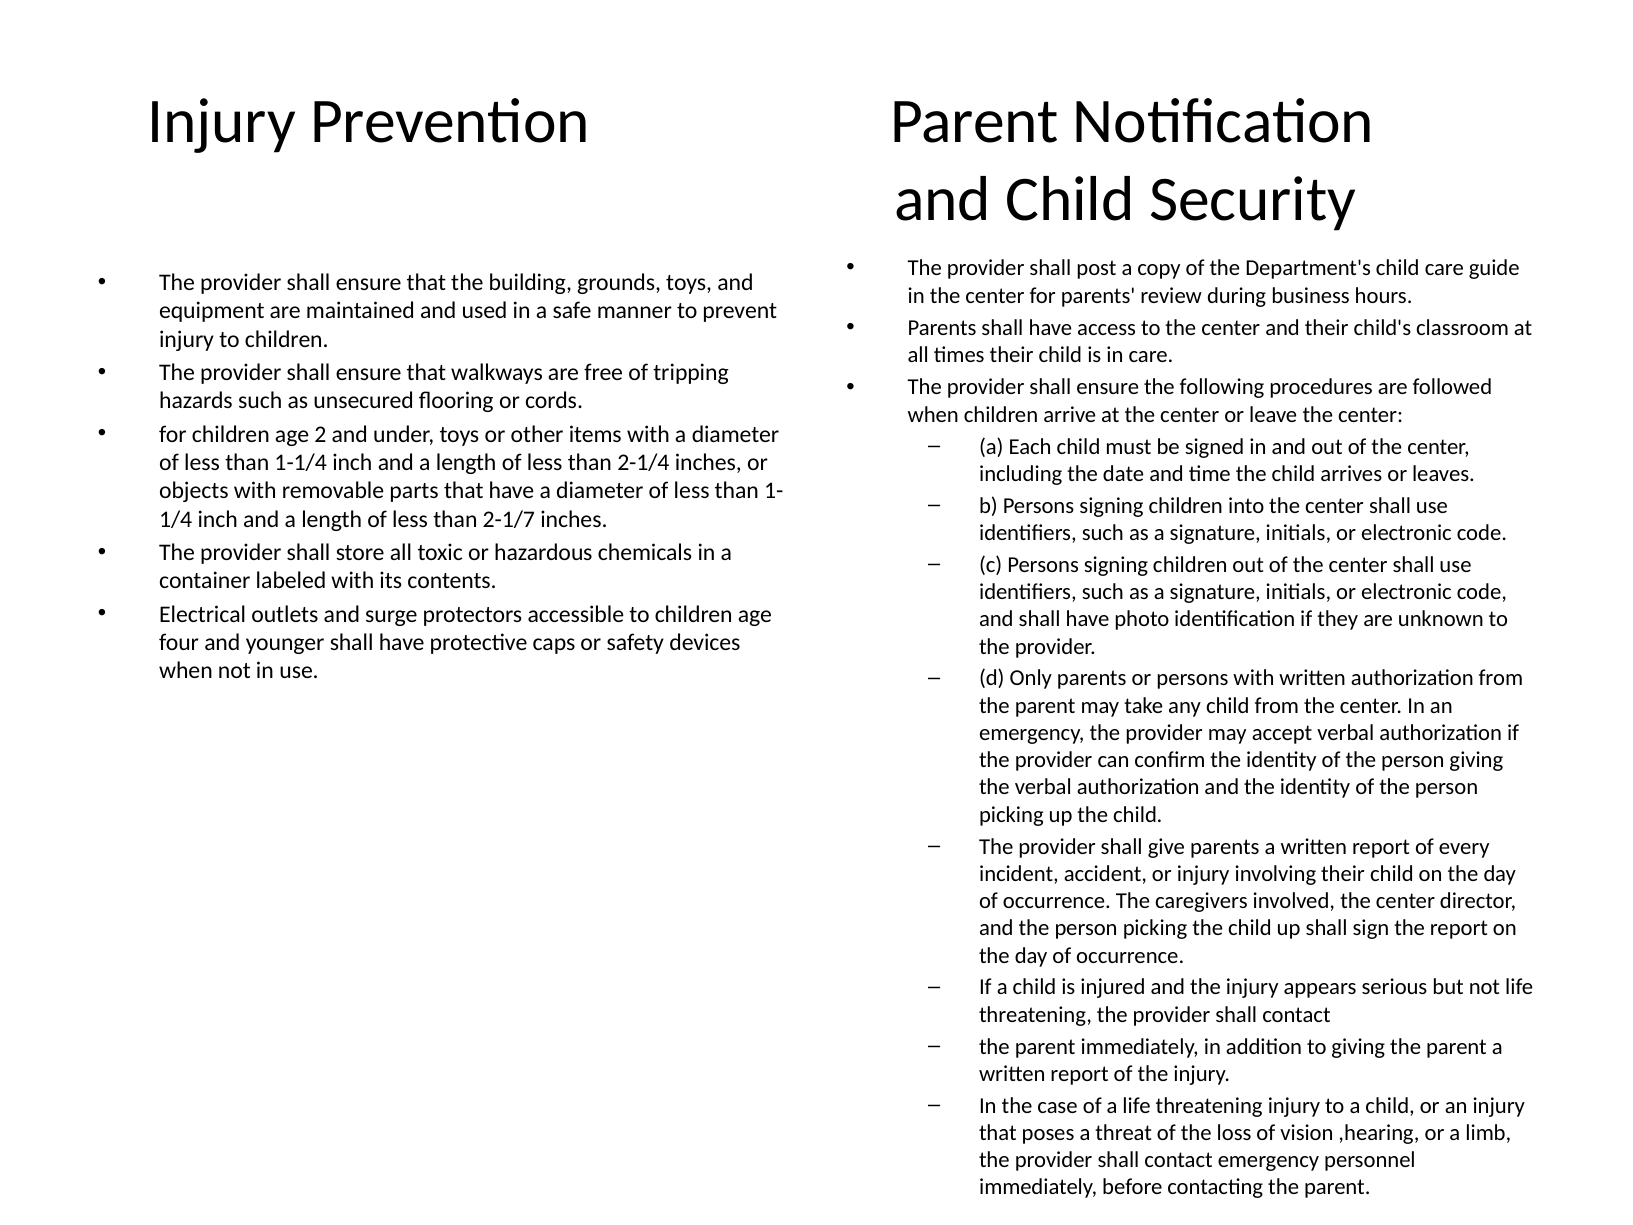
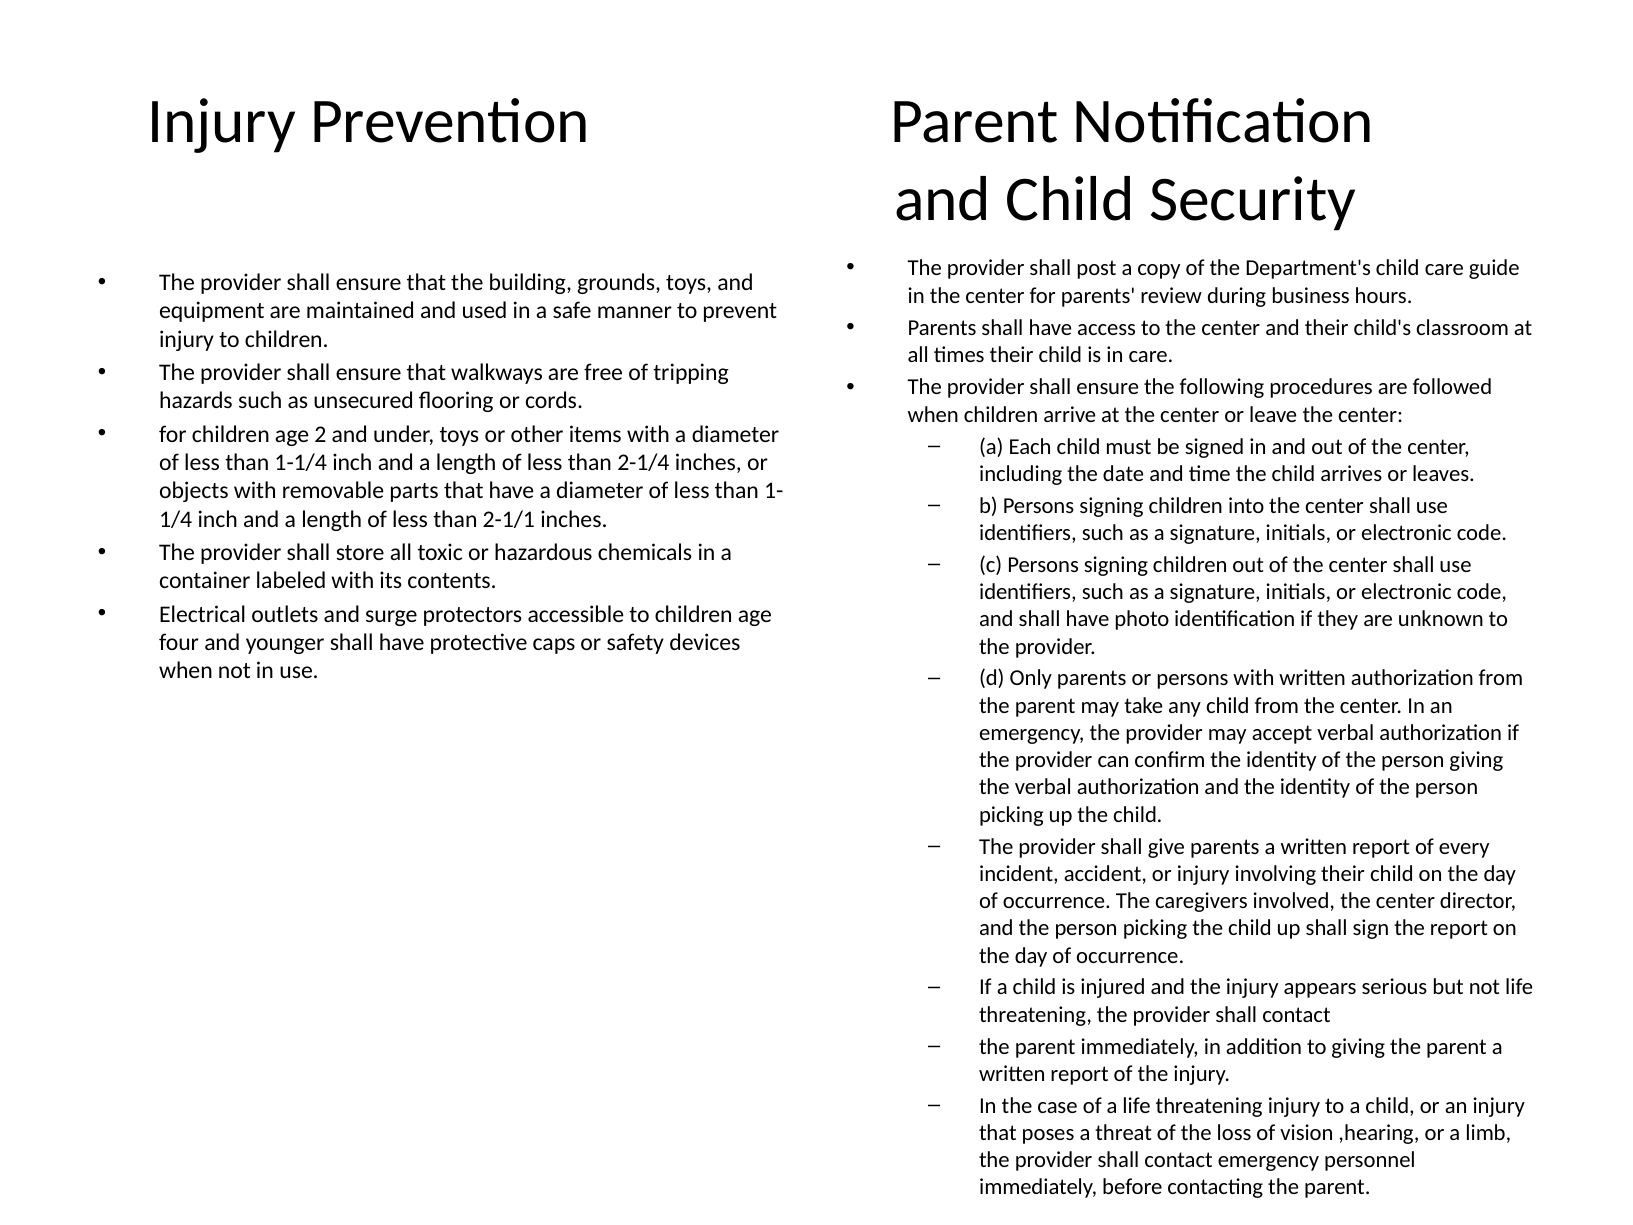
2-1/7: 2-1/7 -> 2-1/1
